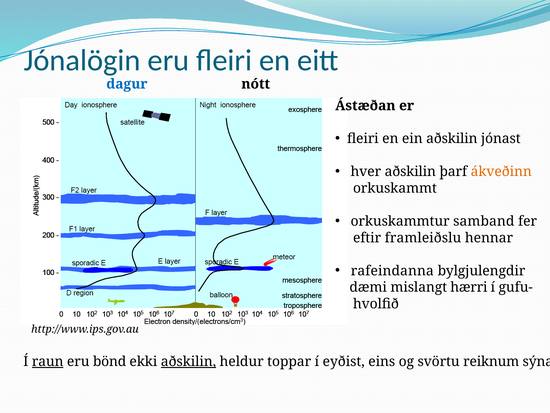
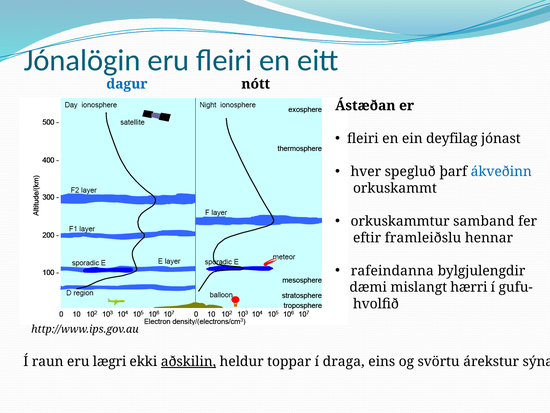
ein aðskilin: aðskilin -> deyfilag
hver aðskilin: aðskilin -> spegluð
ákveðinn colour: orange -> blue
raun underline: present -> none
bönd: bönd -> lægri
eyðist: eyðist -> draga
reiknum: reiknum -> árekstur
